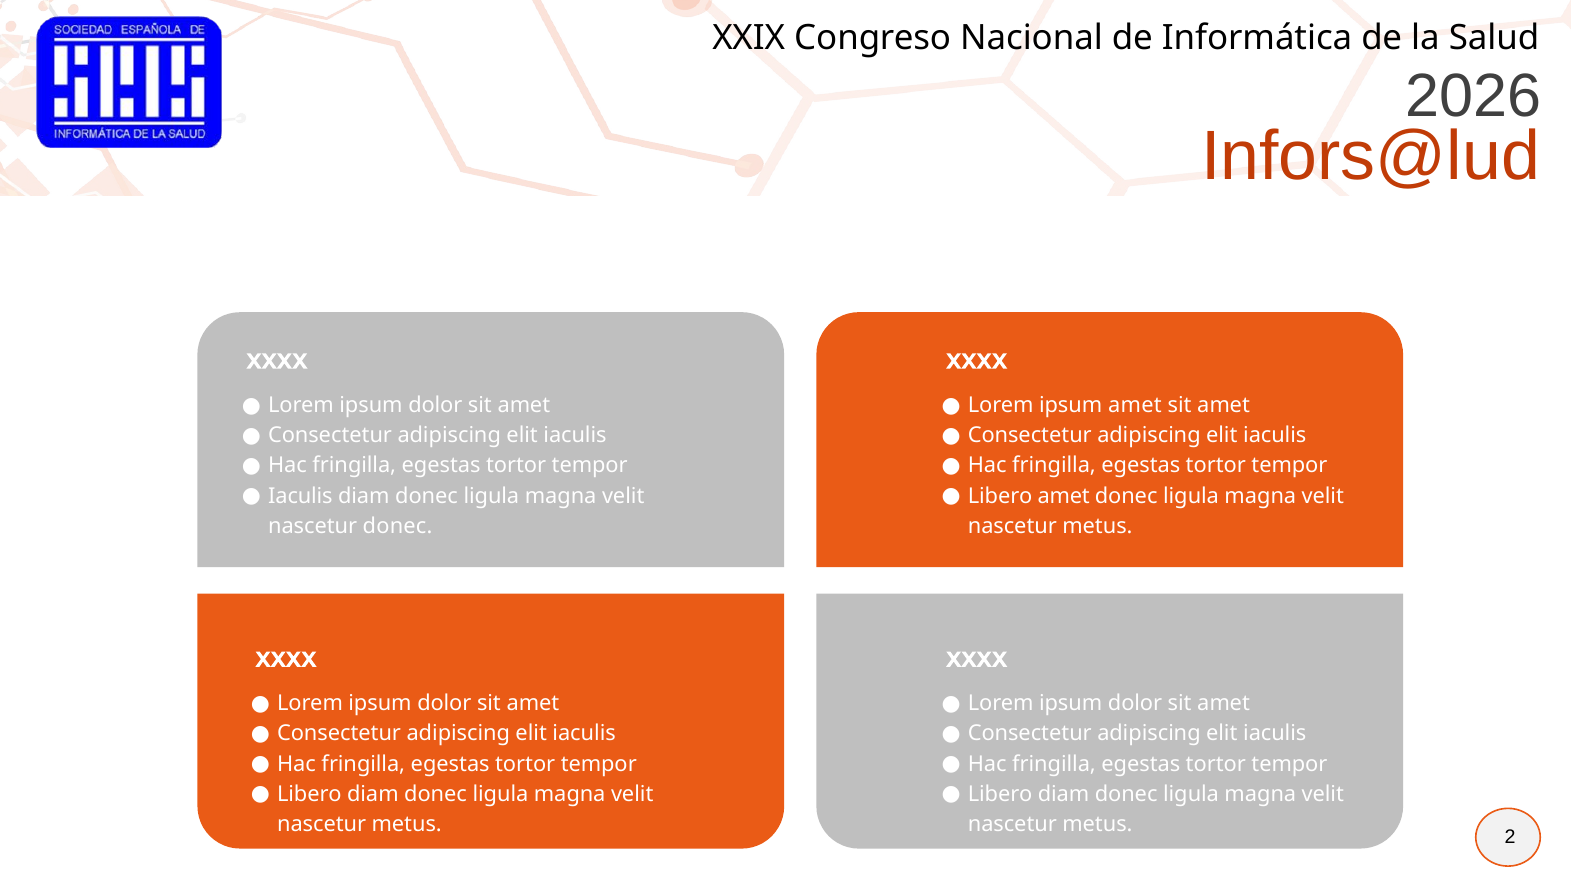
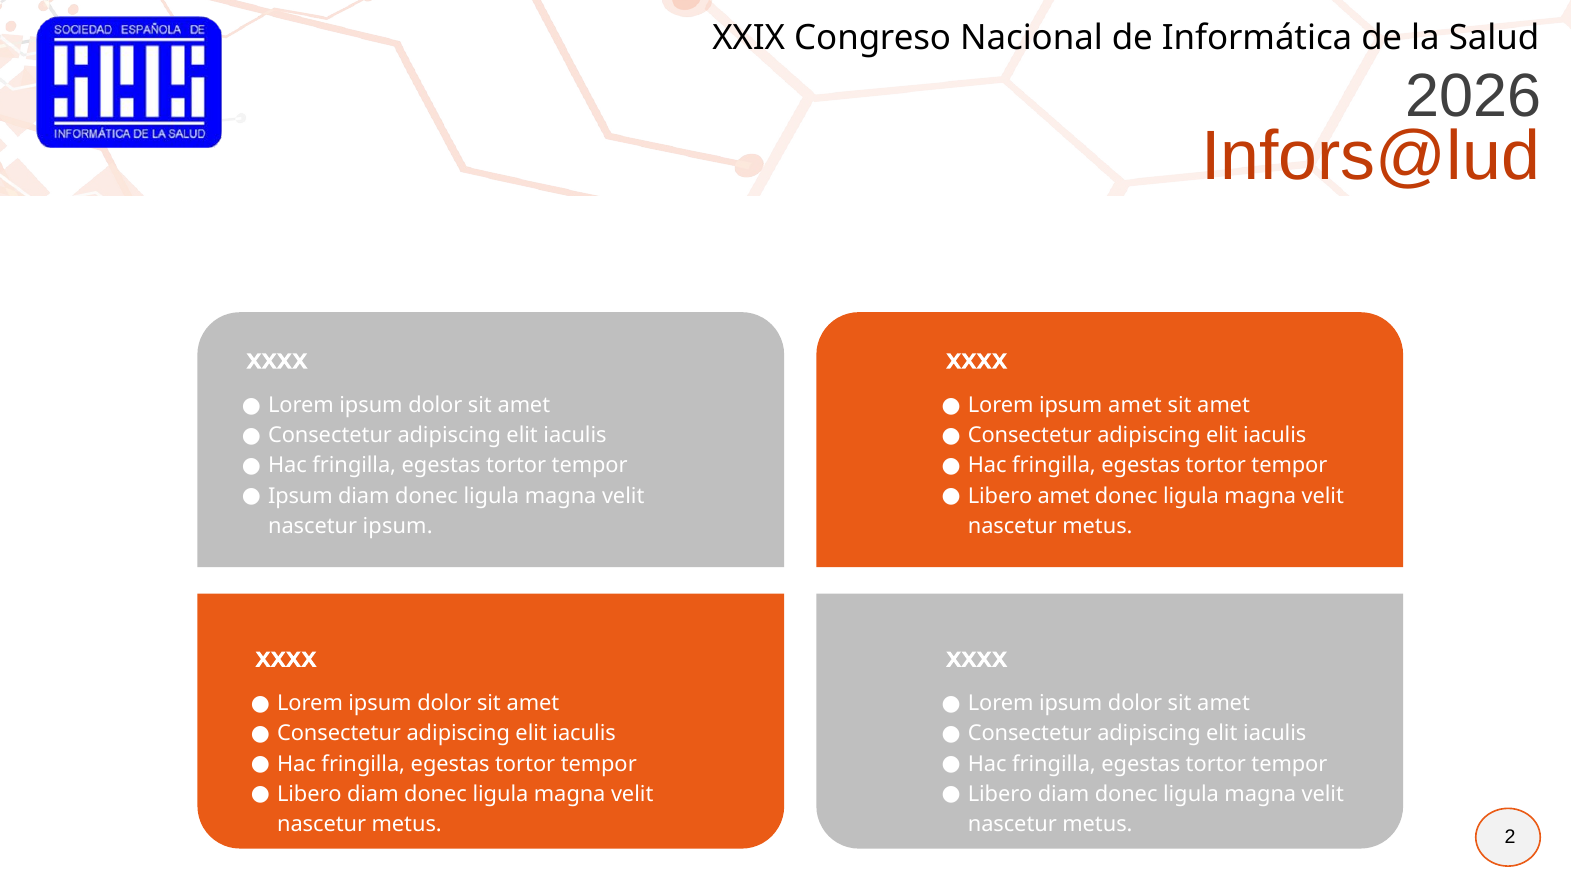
Iaculis at (300, 496): Iaculis -> Ipsum
nascetur donec: donec -> ipsum
